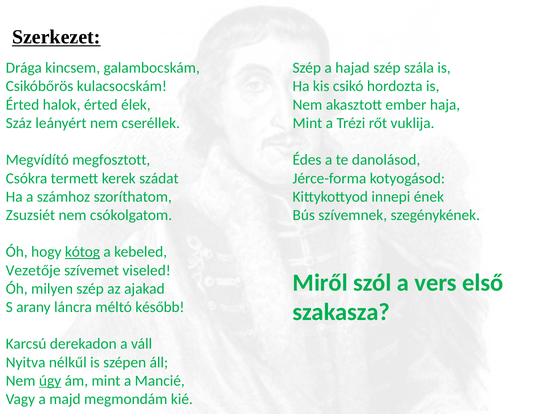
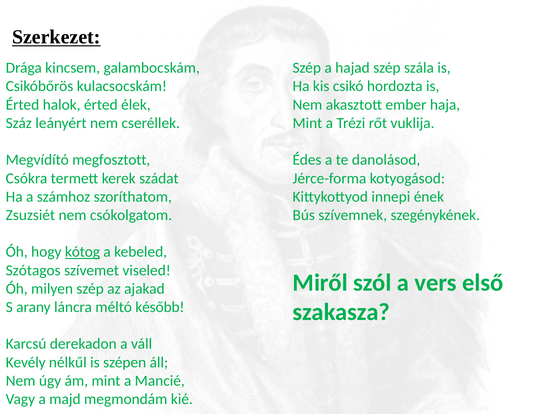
Vezetője: Vezetője -> Szótagos
Nyitva: Nyitva -> Kevély
úgy underline: present -> none
